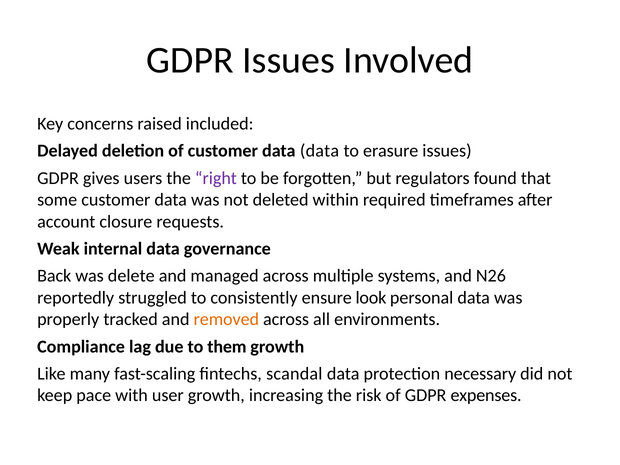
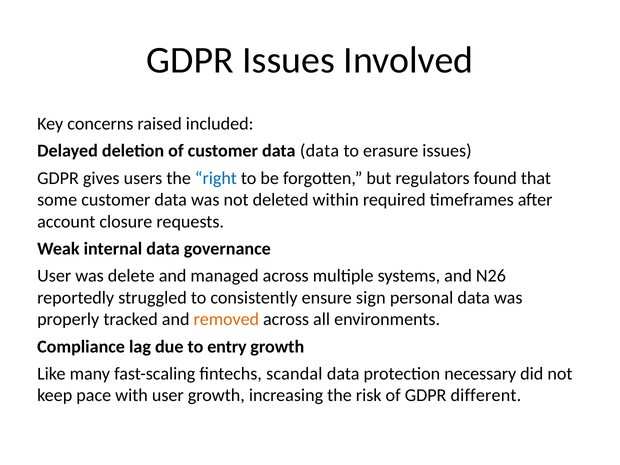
right colour: purple -> blue
Back at (54, 276): Back -> User
look: look -> sign
them: them -> entry
expenses: expenses -> different
